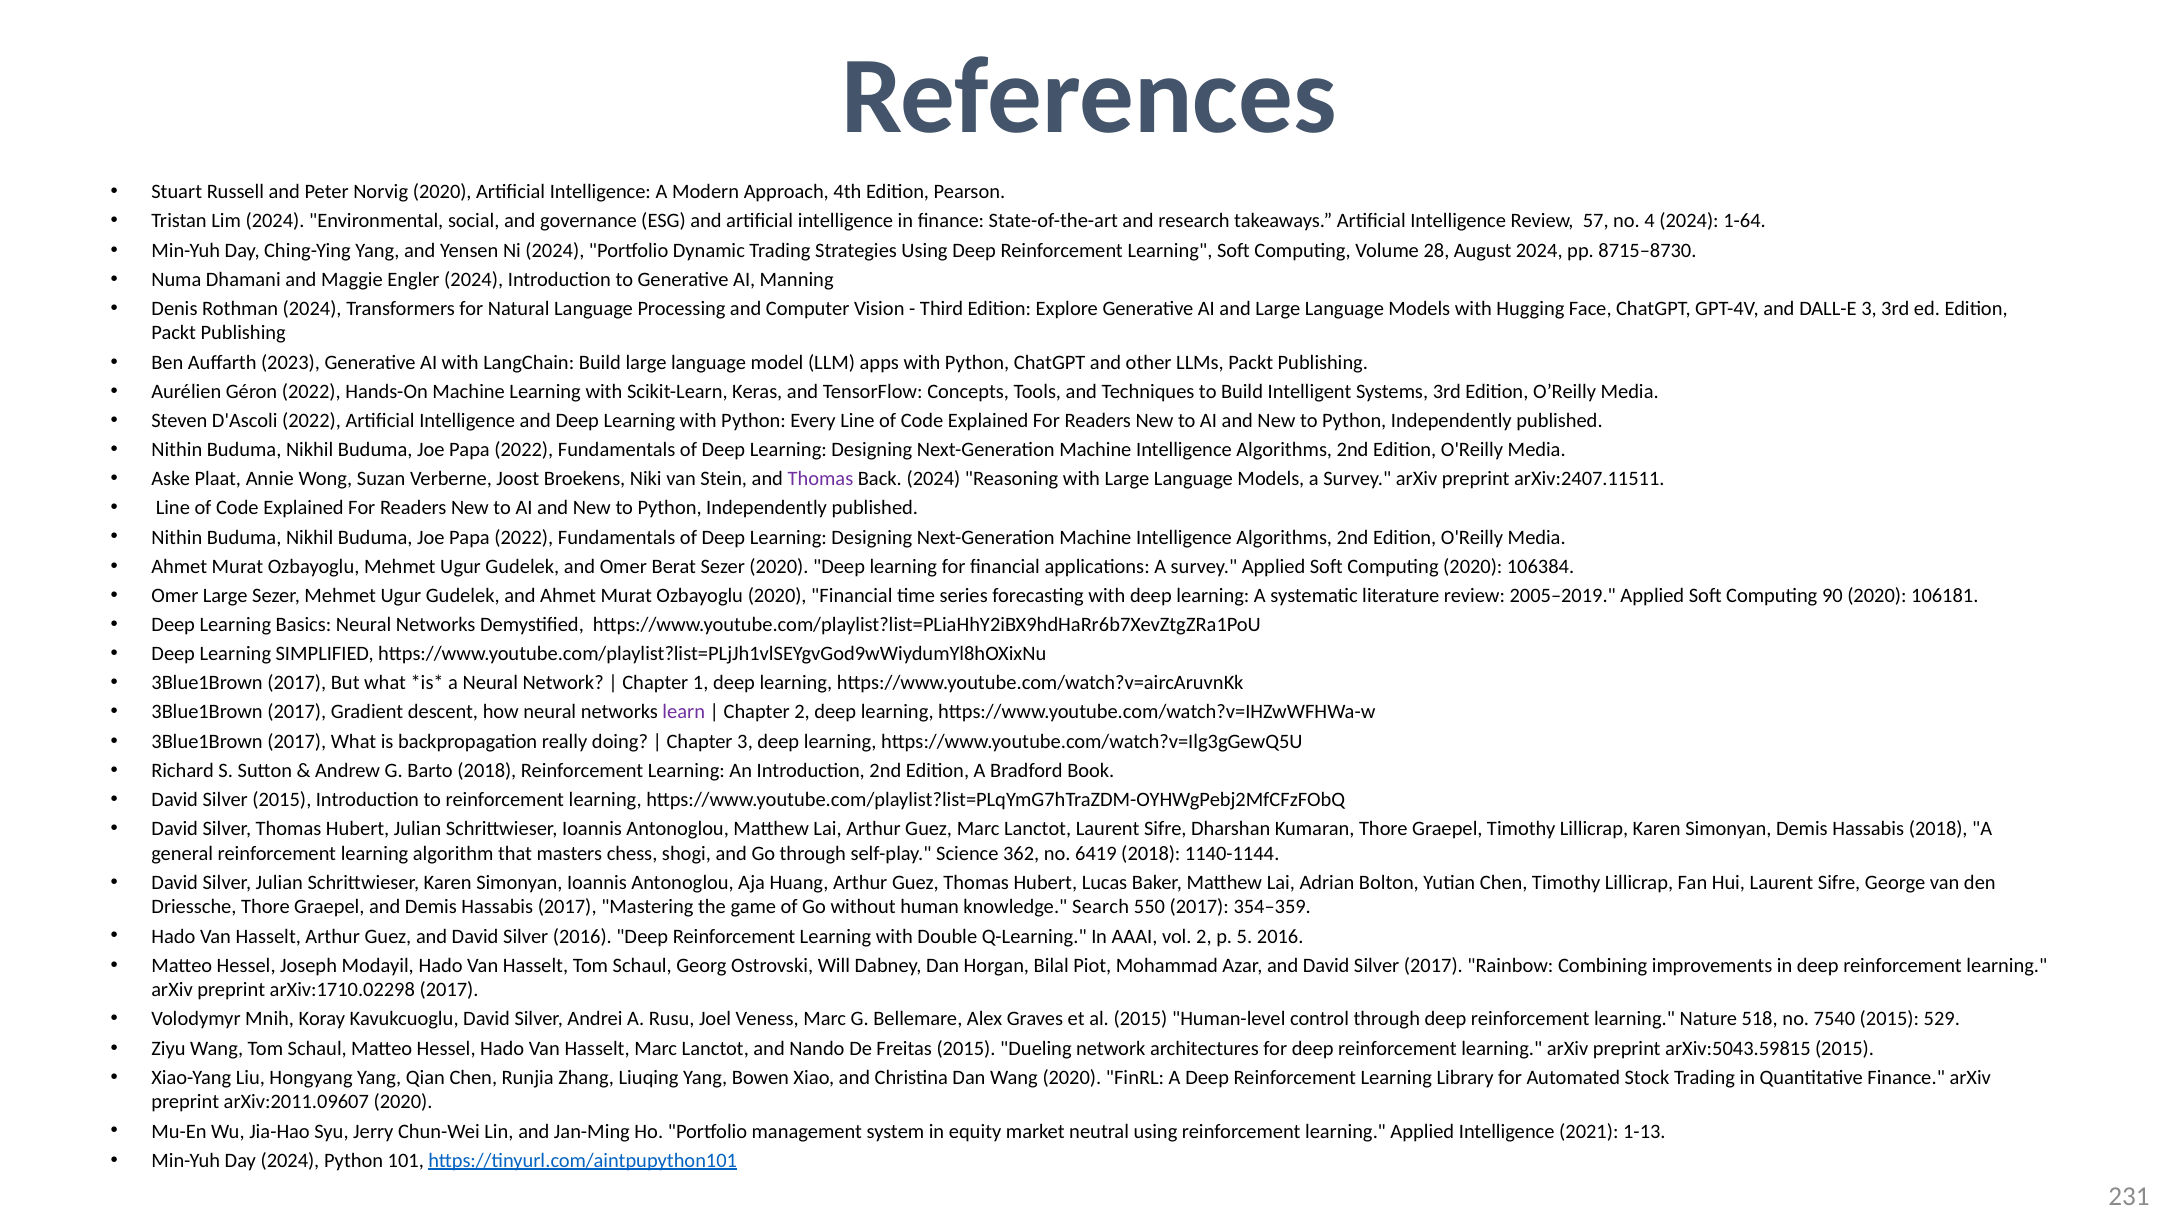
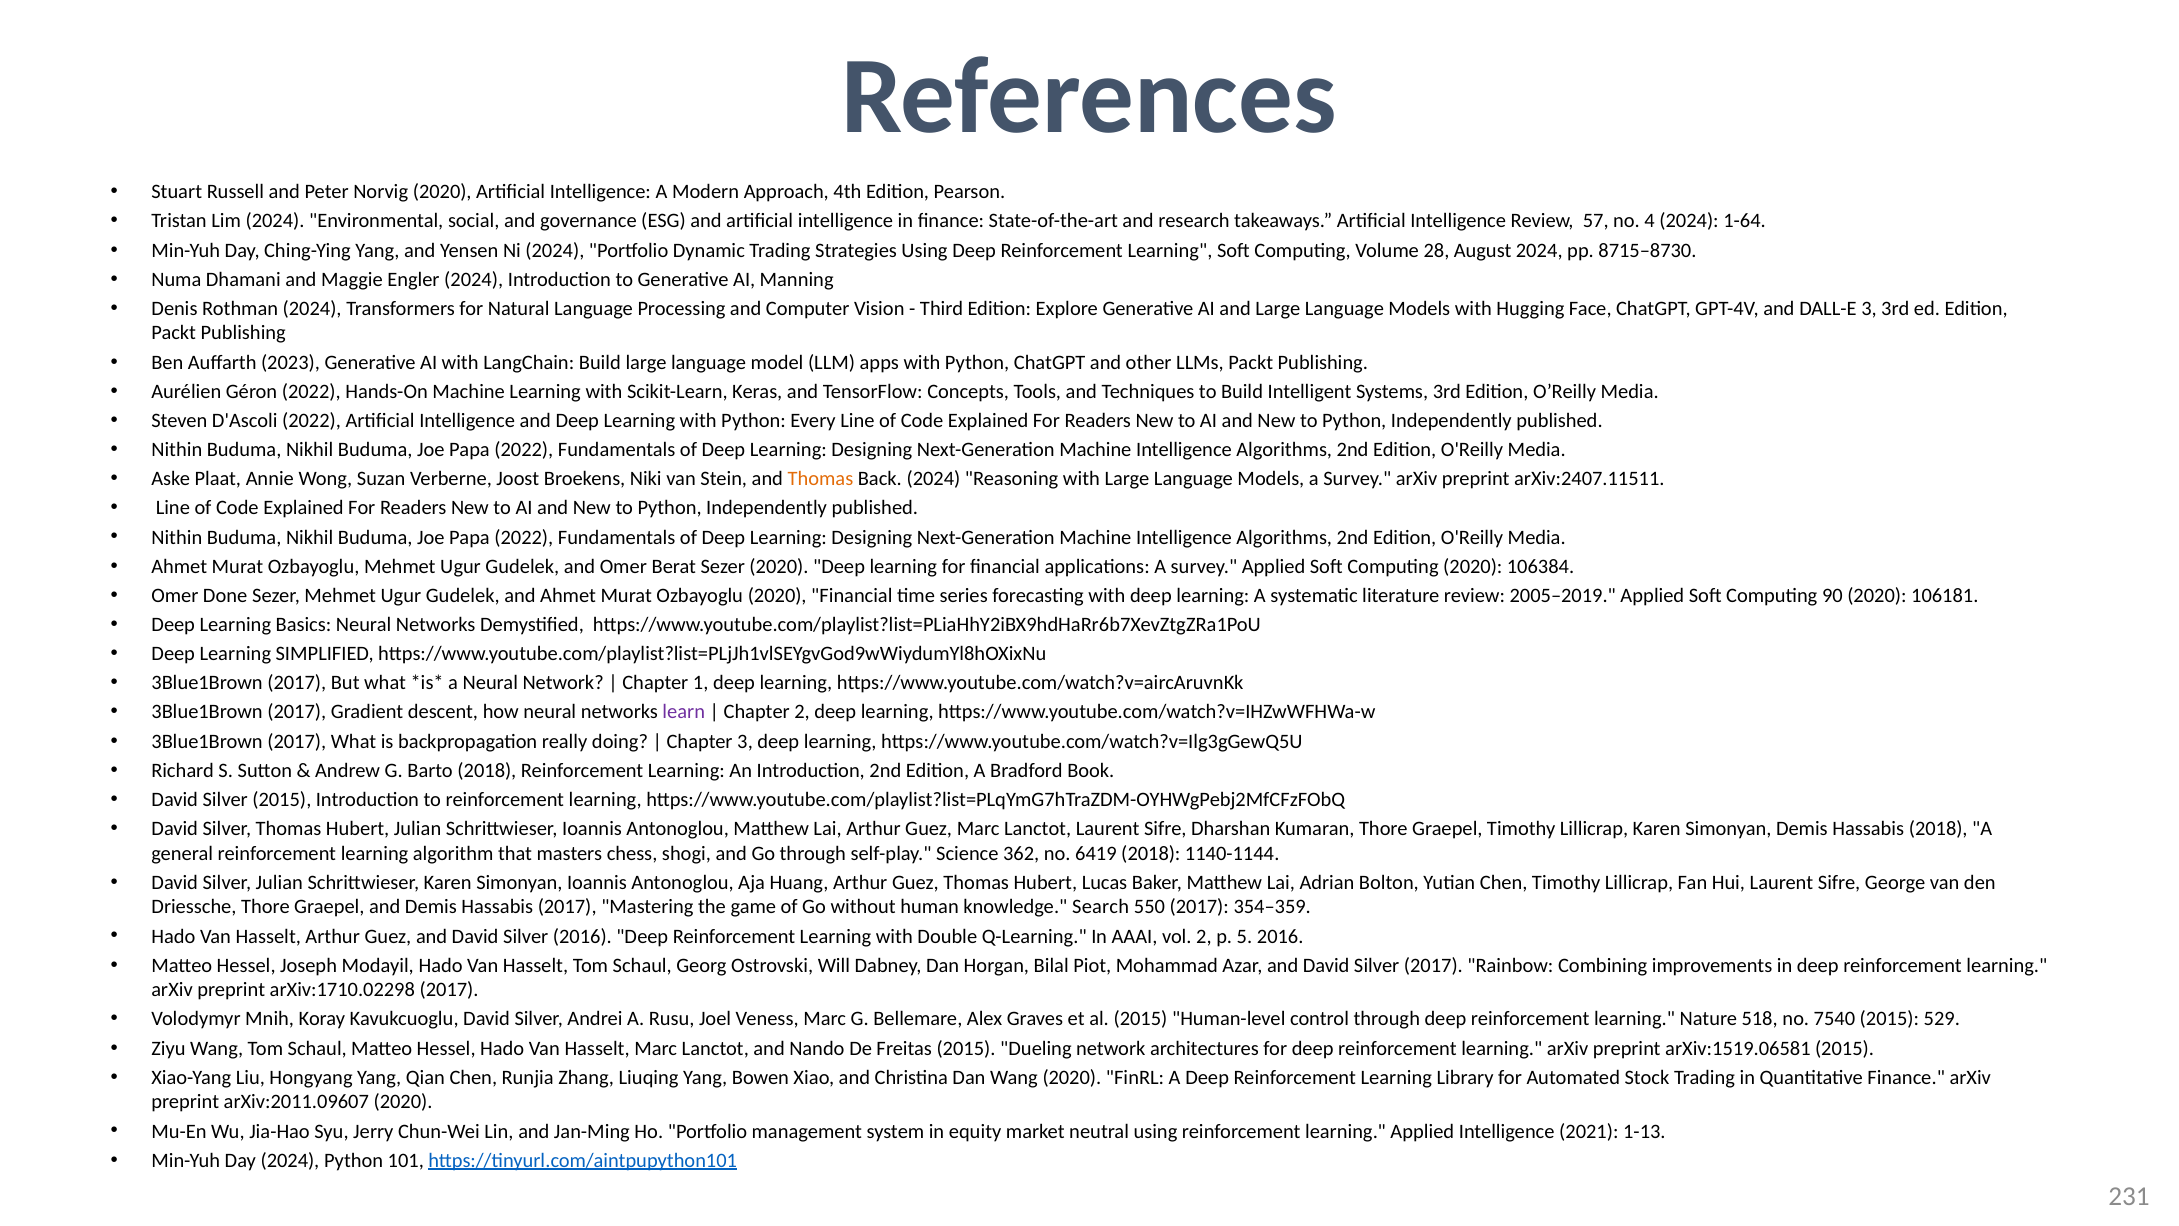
Thomas at (820, 479) colour: purple -> orange
Omer Large: Large -> Done
arXiv:5043.59815: arXiv:5043.59815 -> arXiv:1519.06581
